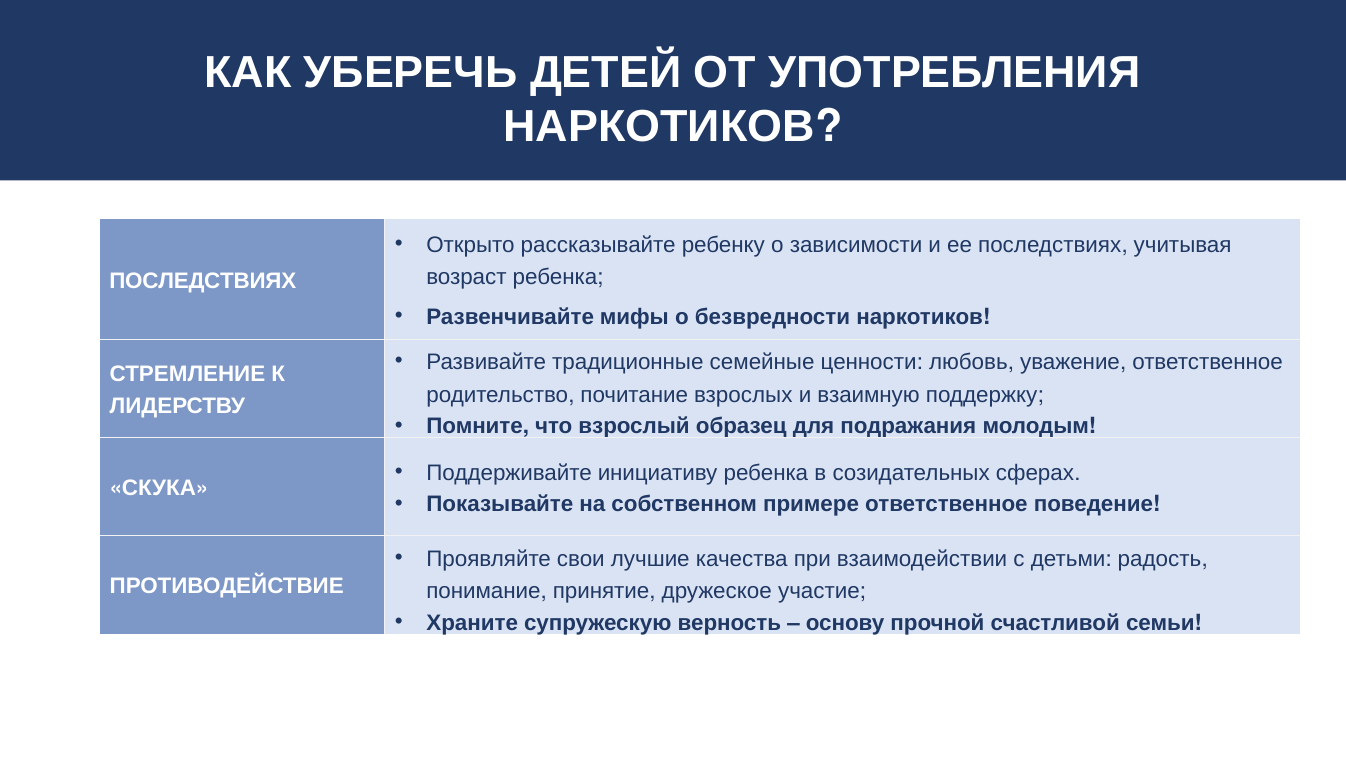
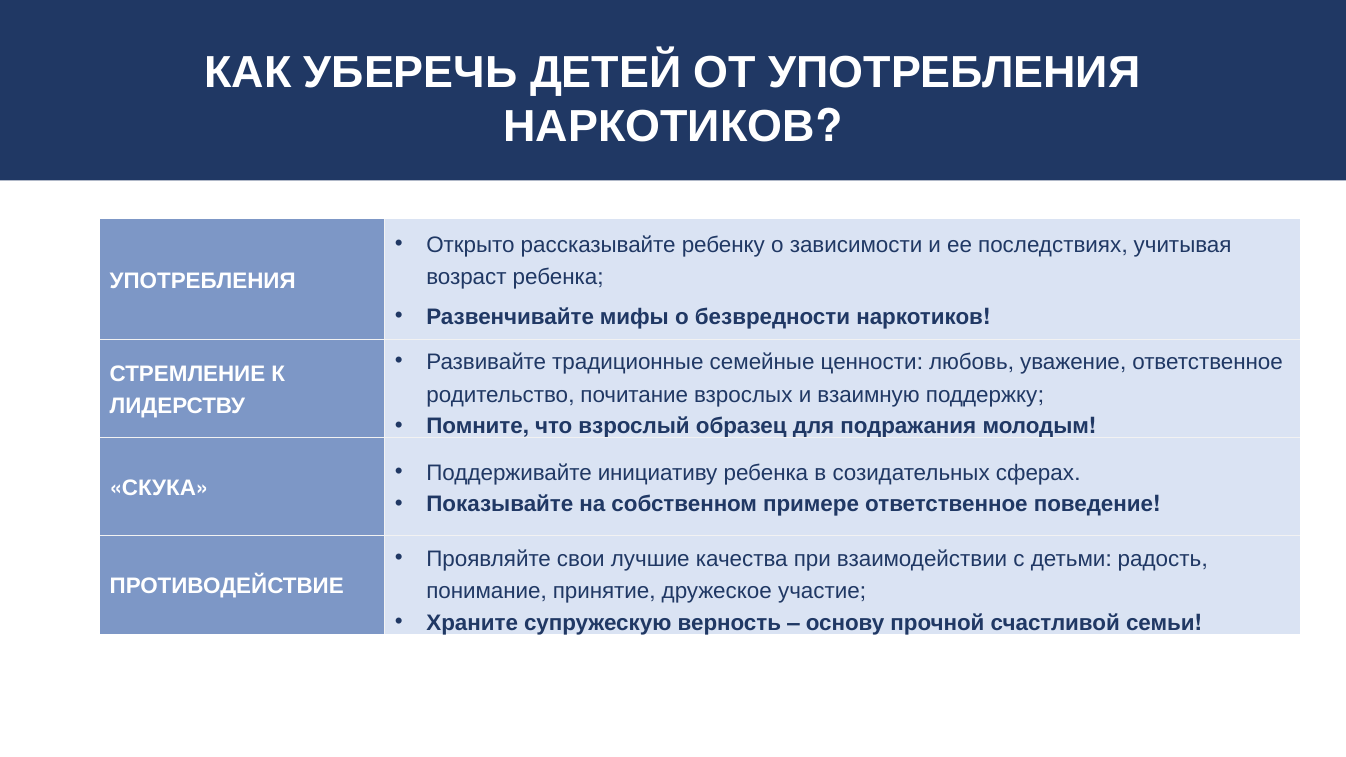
ПОСЛЕДСТВИЯХ at (203, 281): ПОСЛЕДСТВИЯХ -> УПОТРЕБЛЕНИЯ
